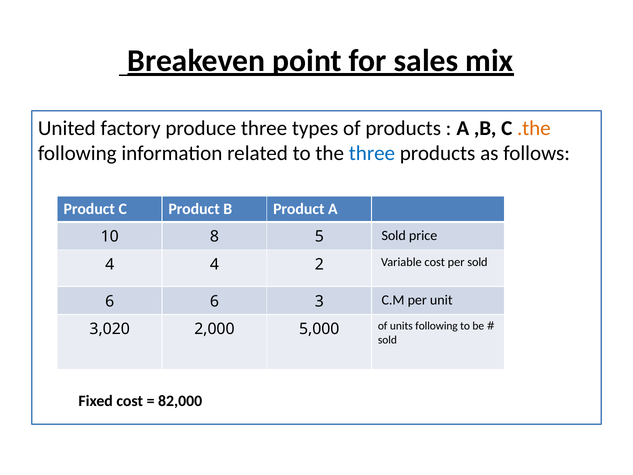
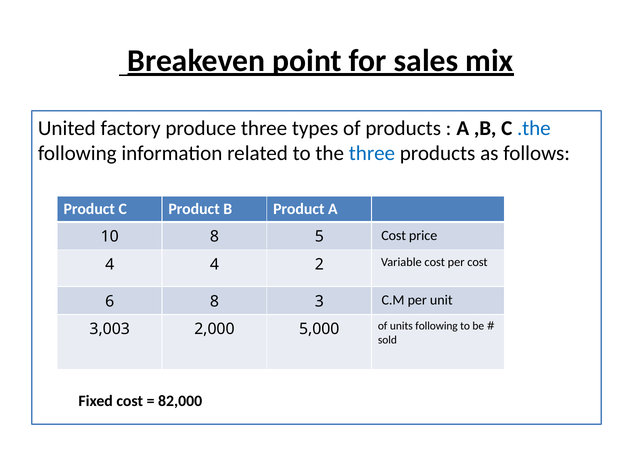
.the colour: orange -> blue
5 Sold: Sold -> Cost
per sold: sold -> cost
6 6: 6 -> 8
3,020: 3,020 -> 3,003
